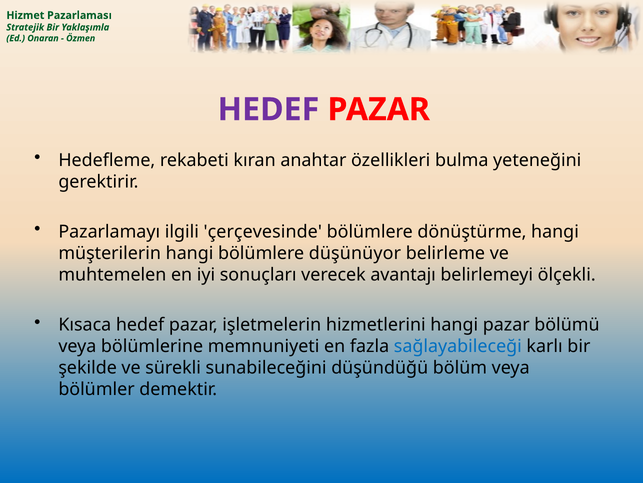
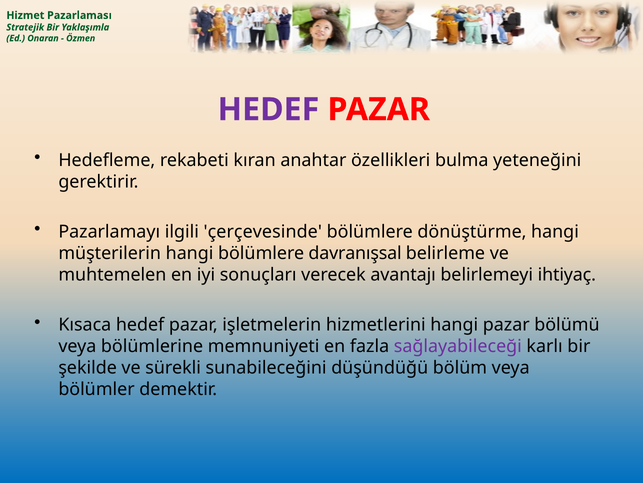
düşünüyor: düşünüyor -> davranışsal
ölçekli: ölçekli -> ihtiyaç
sağlayabileceği colour: blue -> purple
